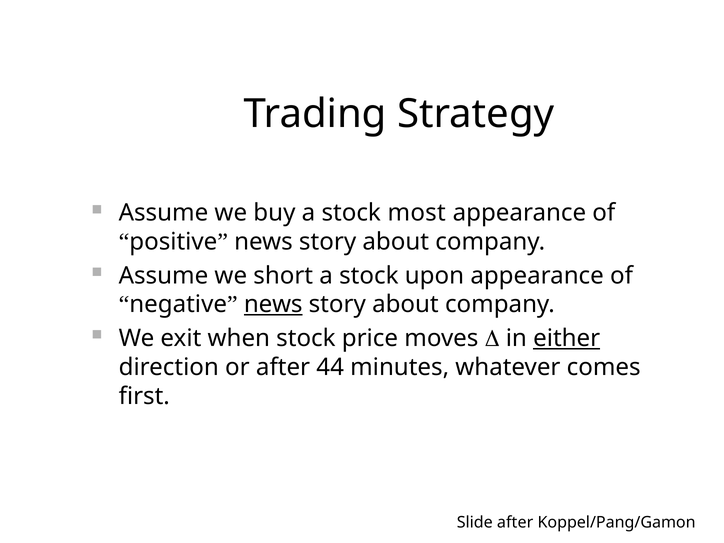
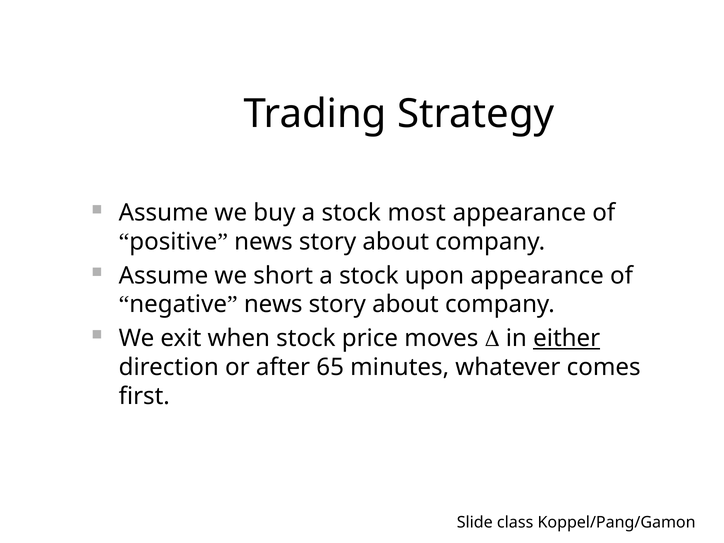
news at (273, 304) underline: present -> none
44: 44 -> 65
Slide after: after -> class
